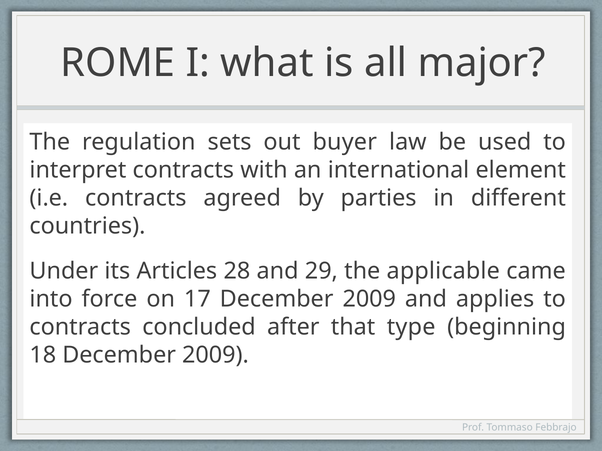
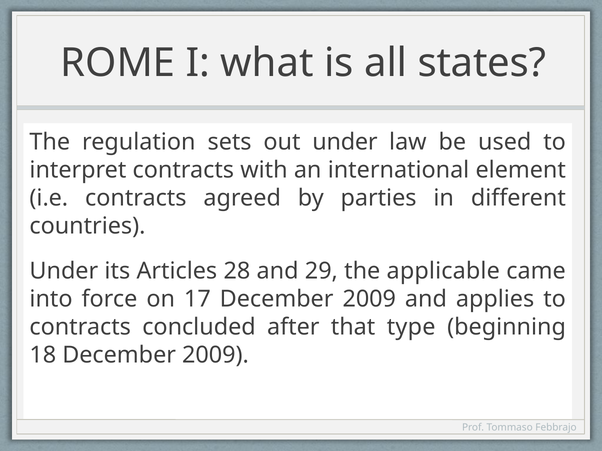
major: major -> states
out buyer: buyer -> under
